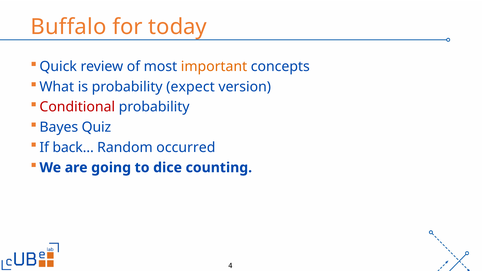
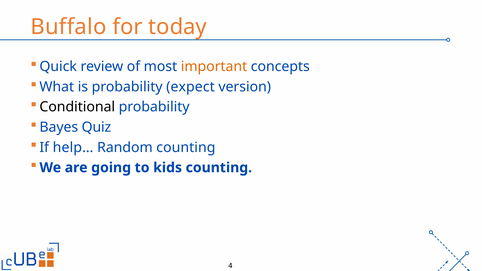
Conditional colour: red -> black
back…: back… -> help…
Random occurred: occurred -> counting
dice: dice -> kids
